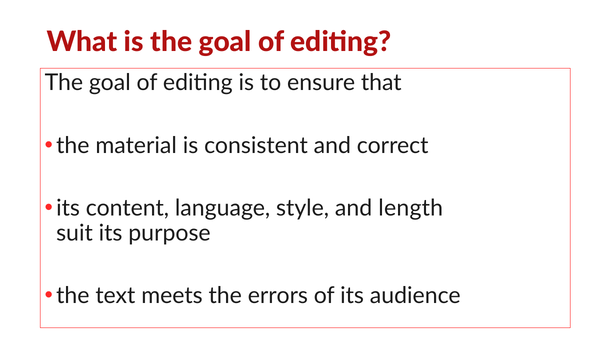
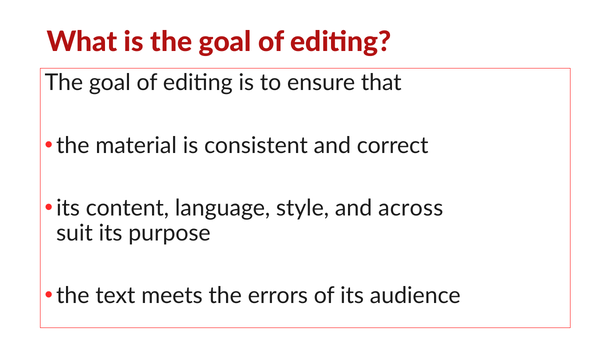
length: length -> across
